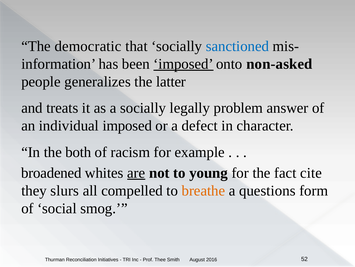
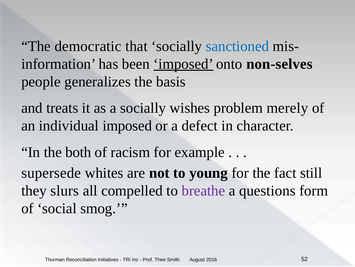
non‑asked: non‑asked -> non‑selves
latter: latter -> basis
legally: legally -> wishes
answer: answer -> merely
broadened: broadened -> supersede
are underline: present -> none
cite: cite -> still
breathe colour: orange -> purple
